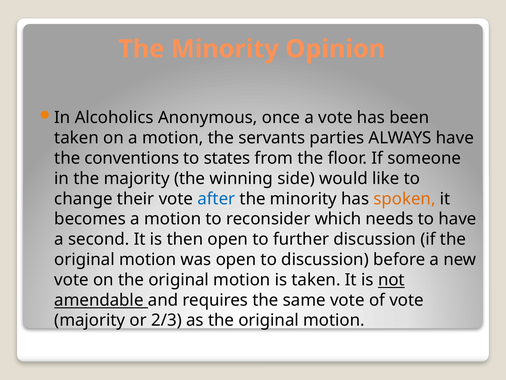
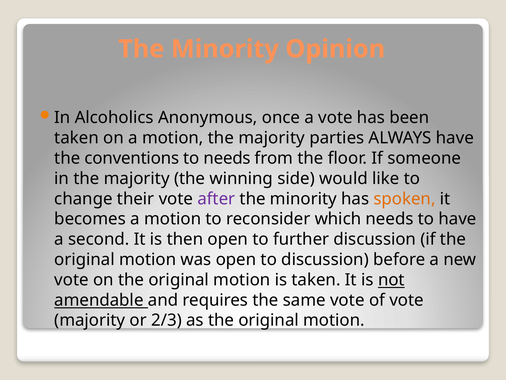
motion the servants: servants -> majority
to states: states -> needs
after colour: blue -> purple
